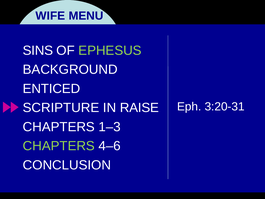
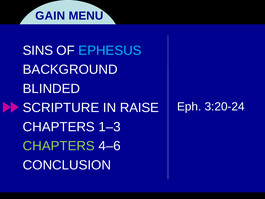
WIFE: WIFE -> GAIN
EPHESUS colour: light green -> light blue
ENTICED: ENTICED -> BLINDED
3:20-31: 3:20-31 -> 3:20-24
